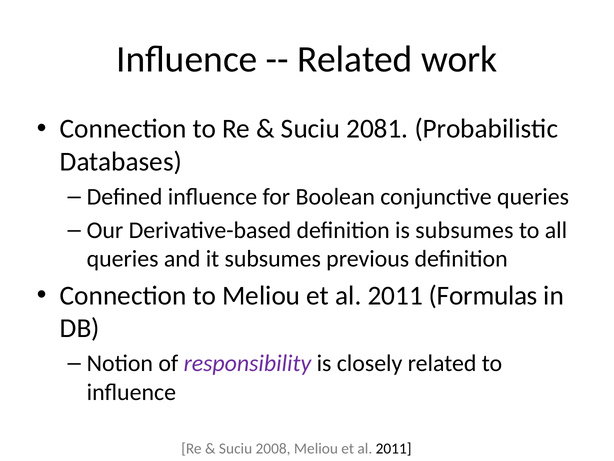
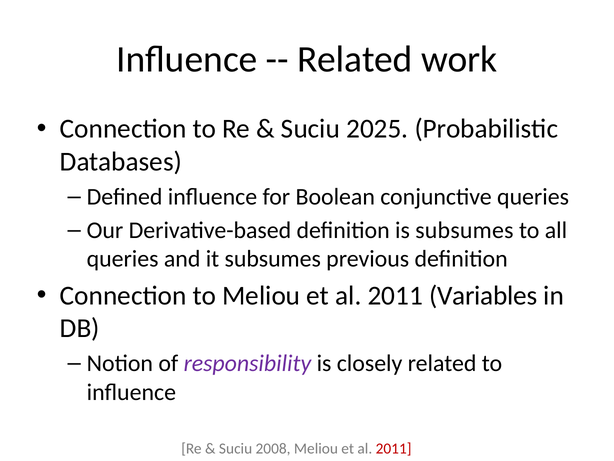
2081: 2081 -> 2025
Formulas: Formulas -> Variables
2011 at (394, 448) colour: black -> red
